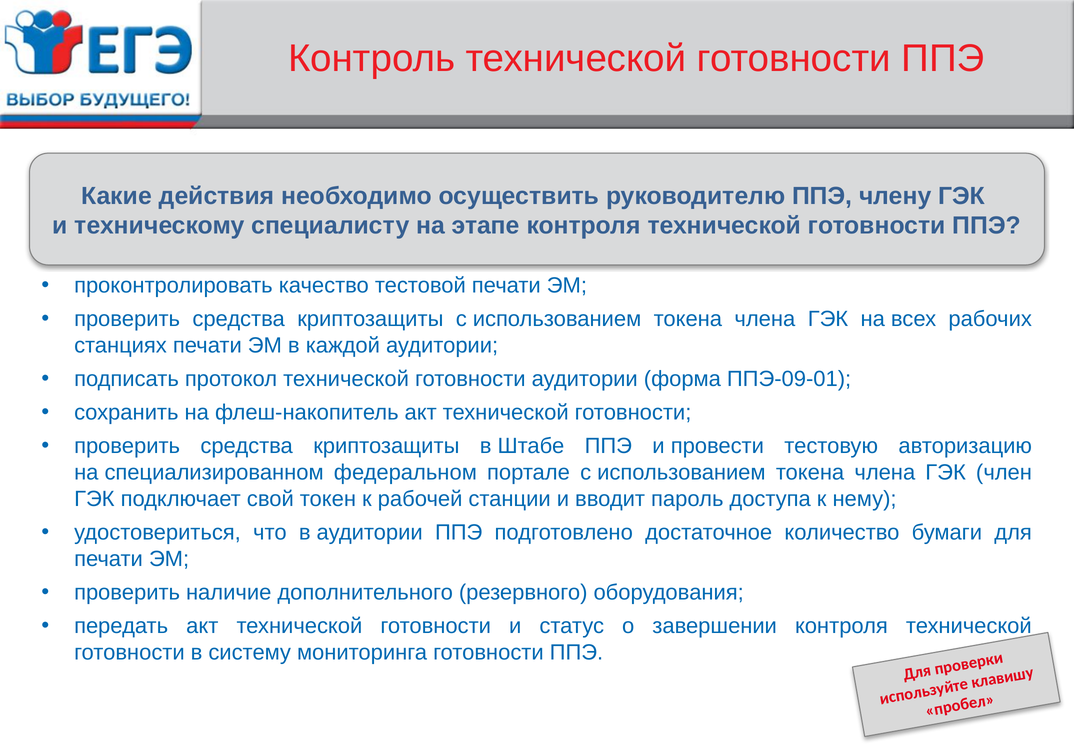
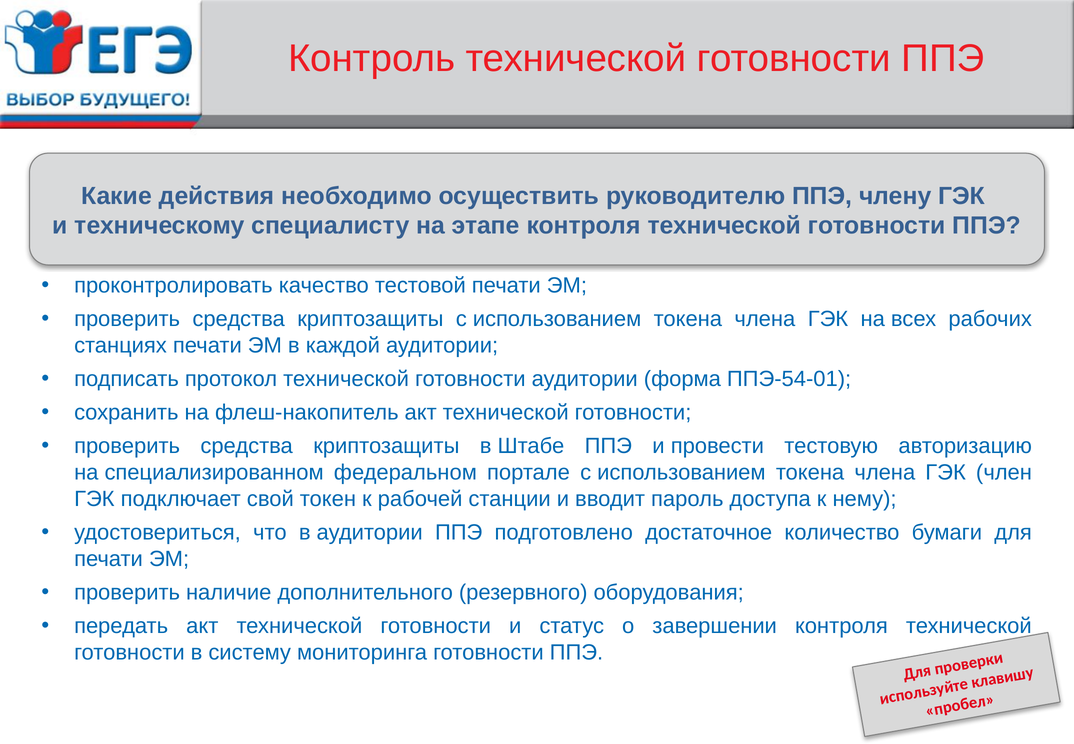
ППЭ-09-01: ППЭ-09-01 -> ППЭ-54-01
